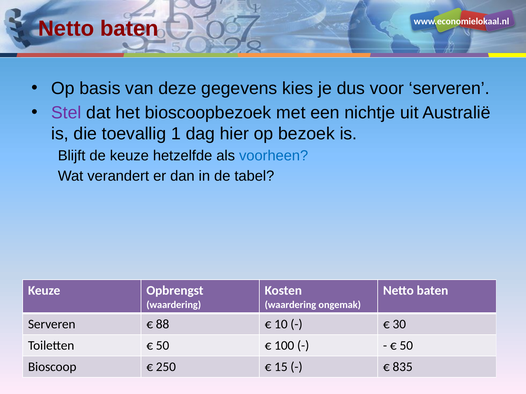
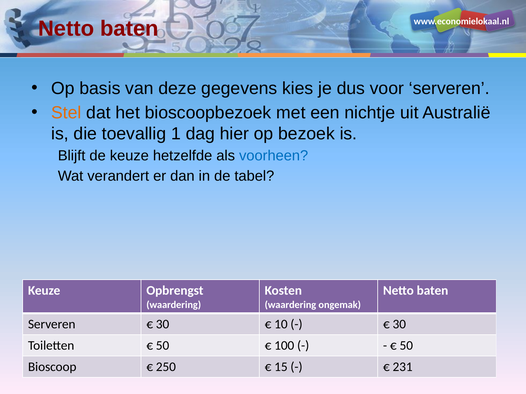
Stel colour: purple -> orange
88 at (163, 325): 88 -> 30
835: 835 -> 231
